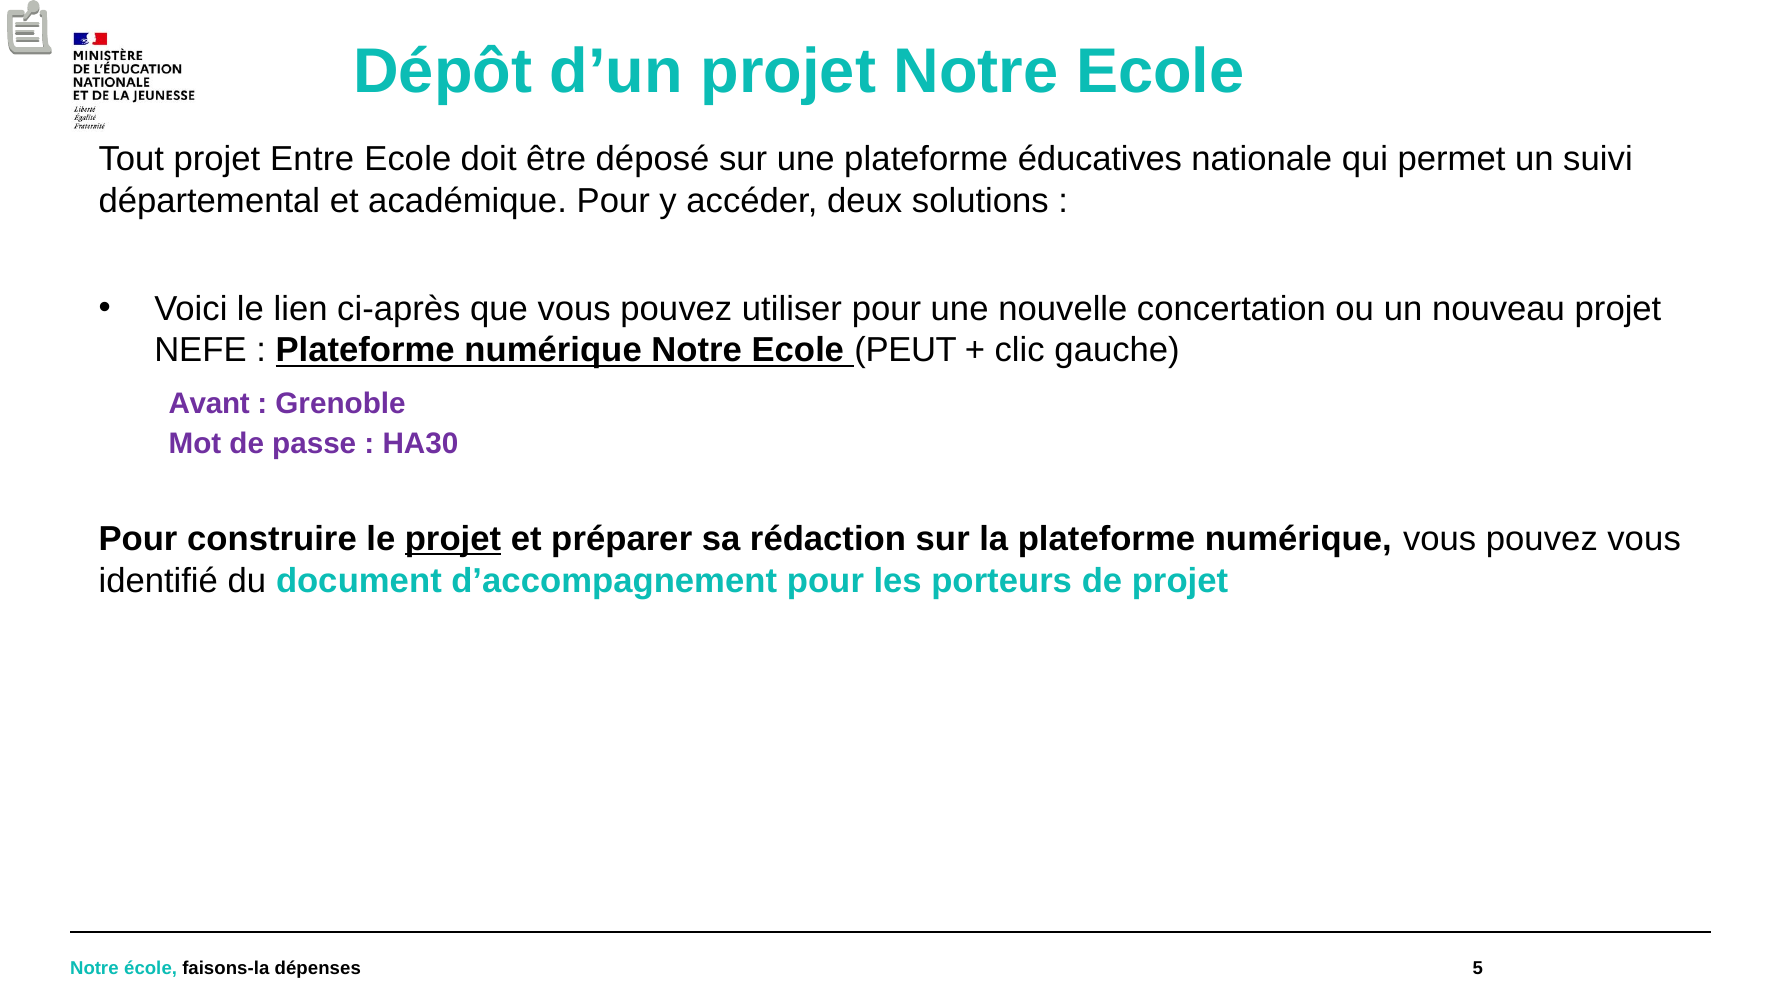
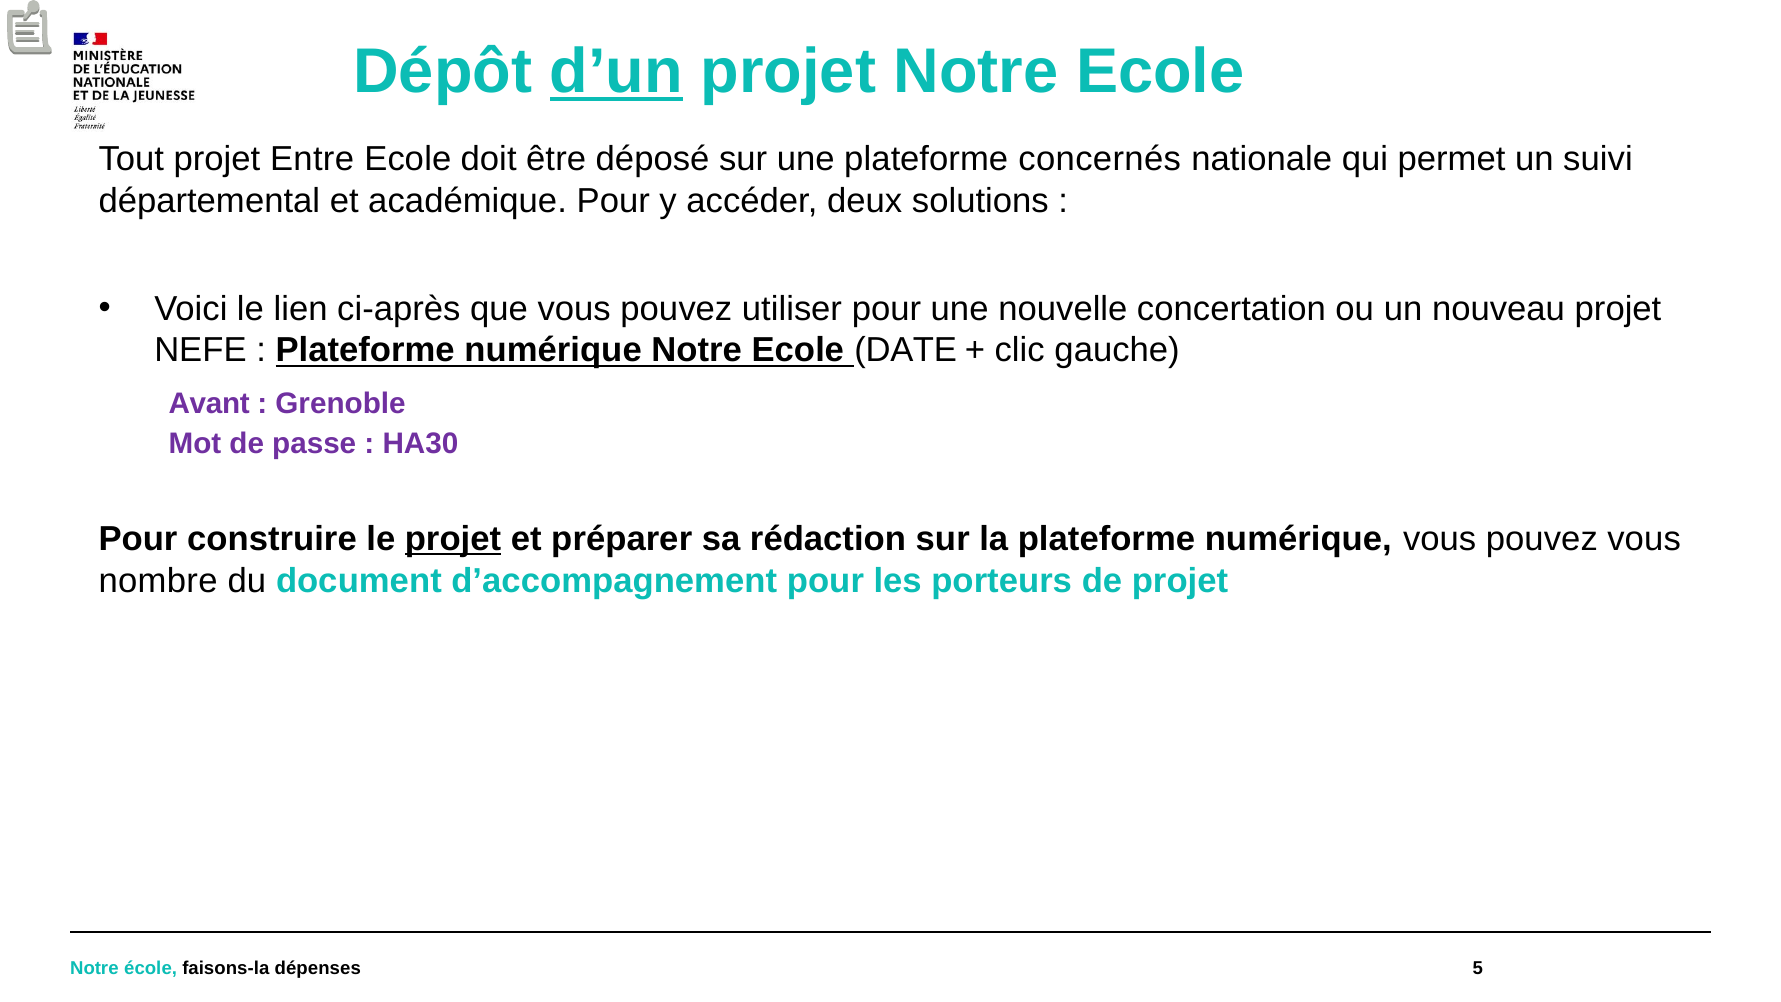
d’un underline: none -> present
éducatives: éducatives -> concernés
PEUT: PEUT -> DATE
identifié: identifié -> nombre
